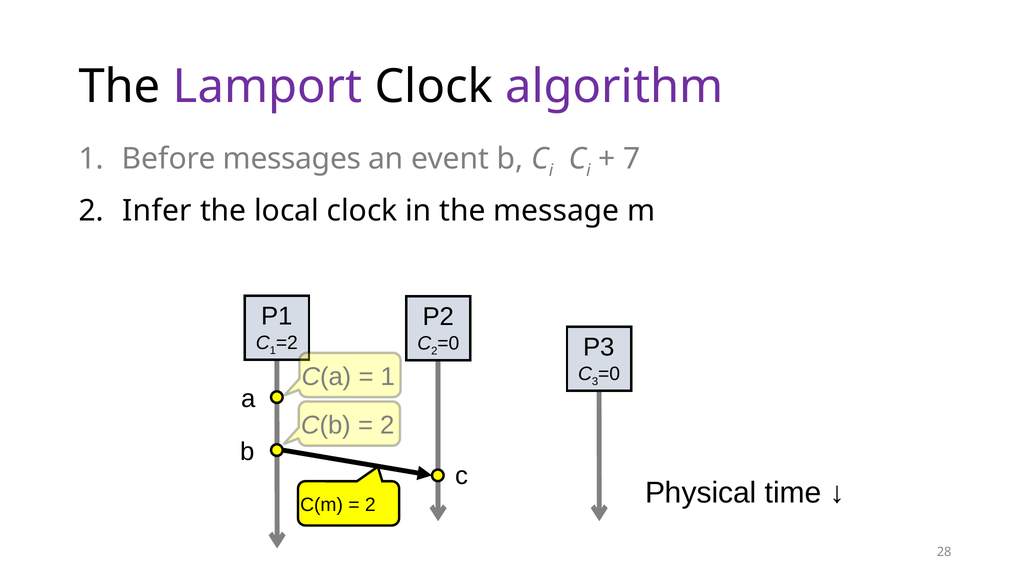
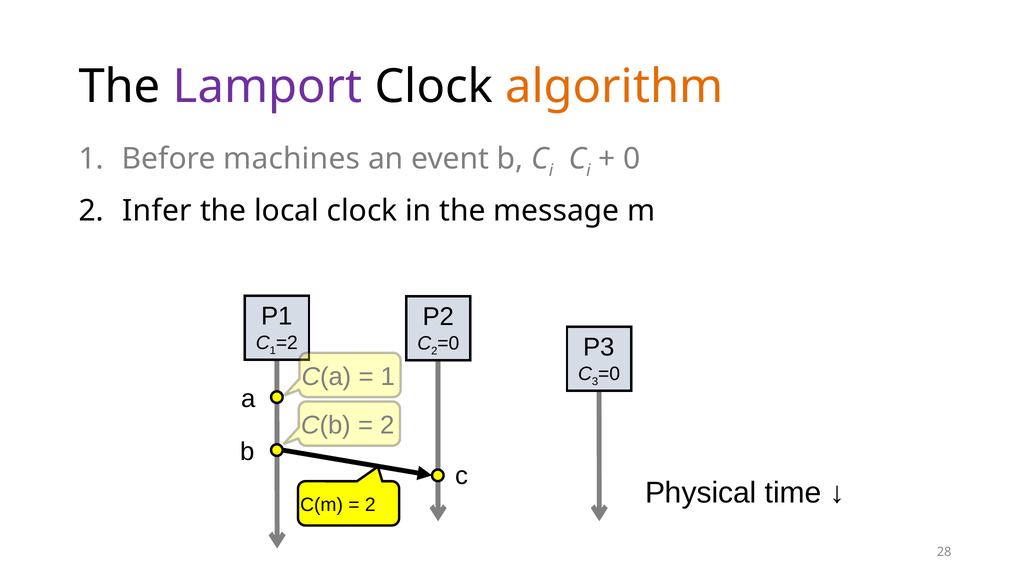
algorithm colour: purple -> orange
7: 7 -> 0
messages: messages -> machines
